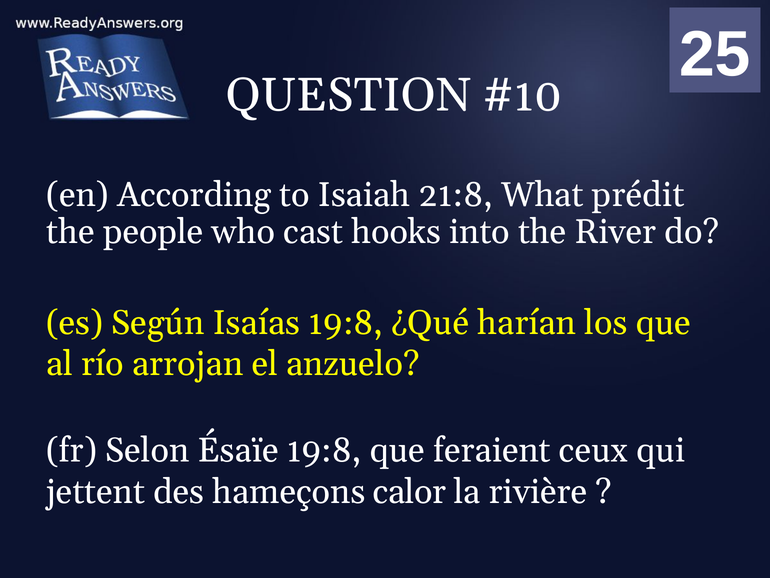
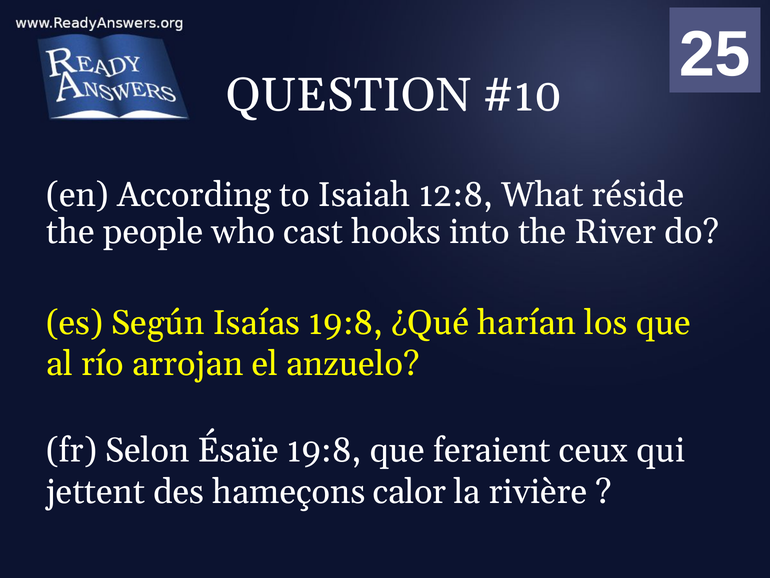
21:8: 21:8 -> 12:8
prédit: prédit -> réside
